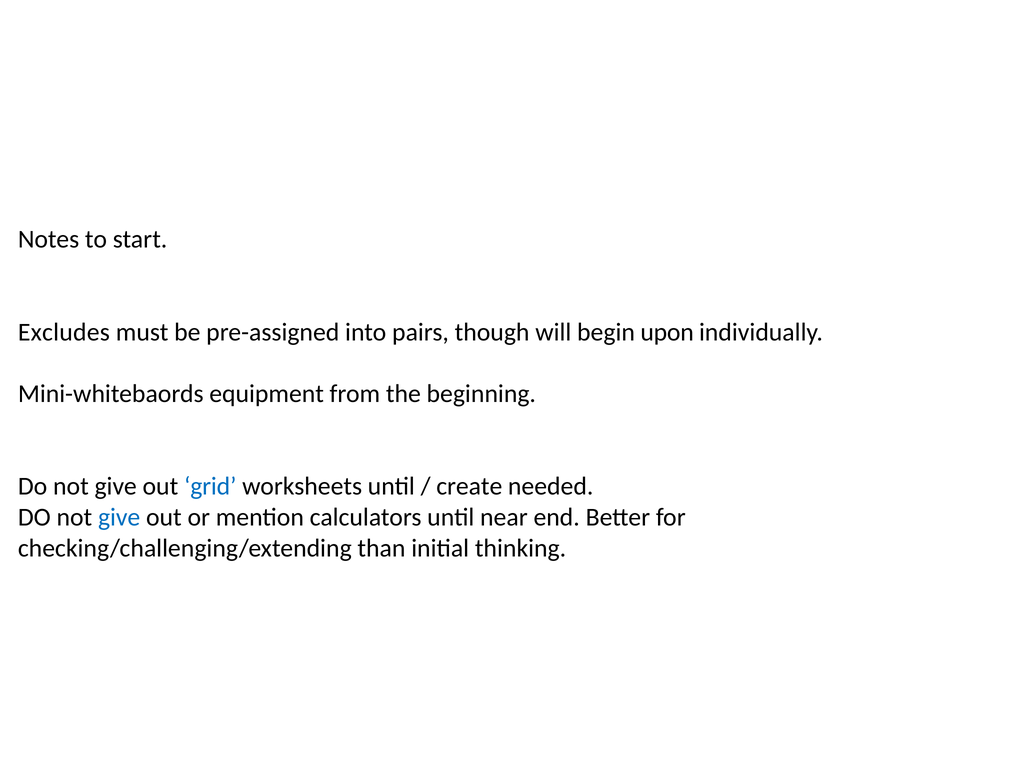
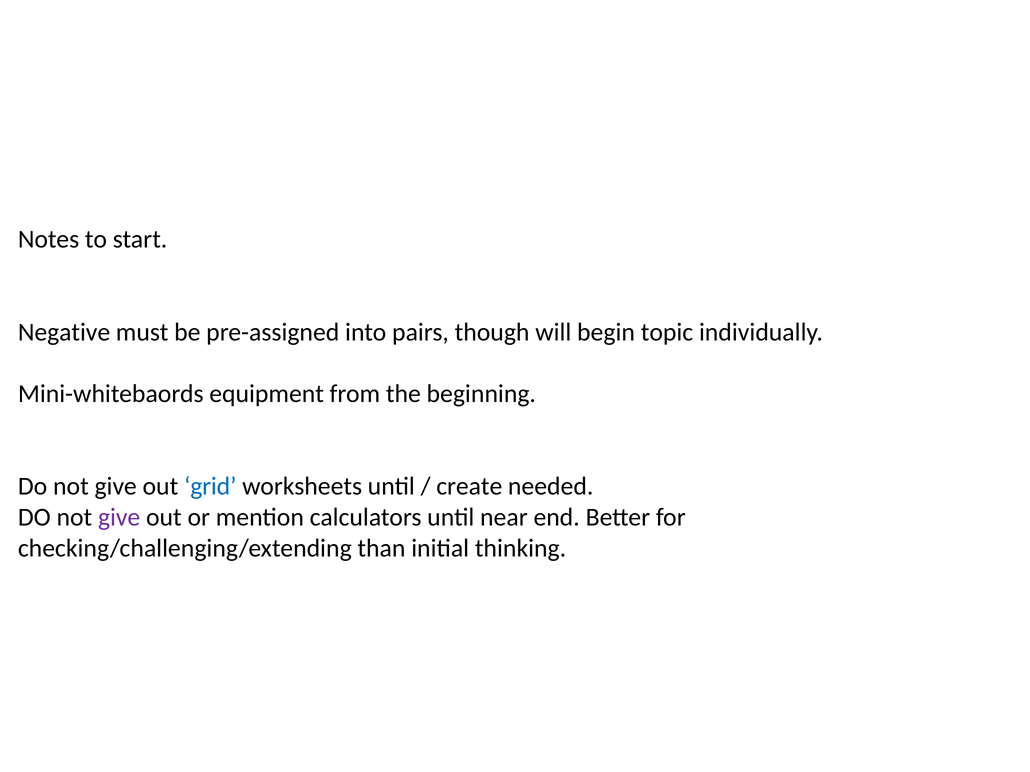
Excludes: Excludes -> Negative
upon: upon -> topic
give at (119, 518) colour: blue -> purple
